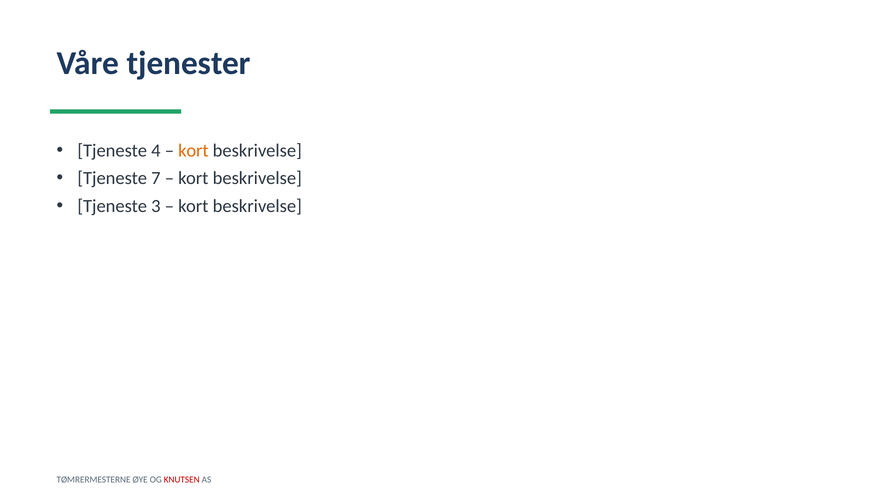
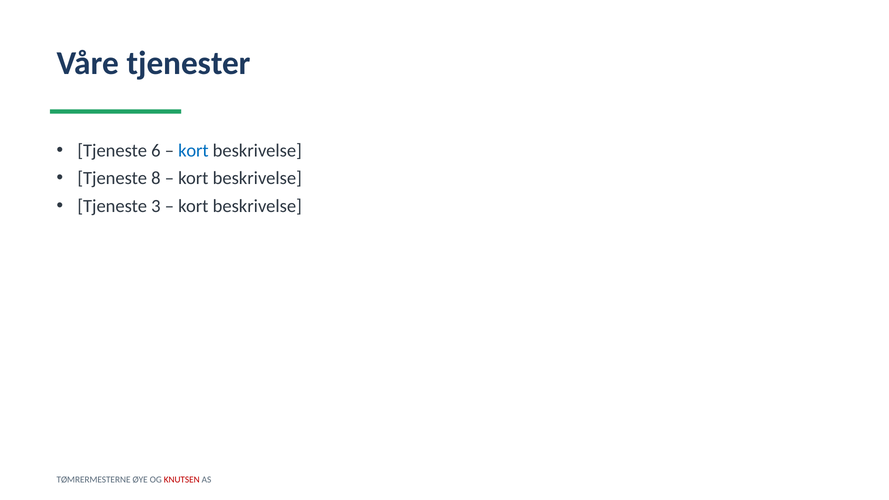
4: 4 -> 6
kort at (193, 151) colour: orange -> blue
7: 7 -> 8
